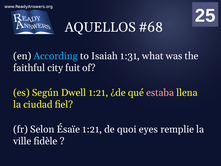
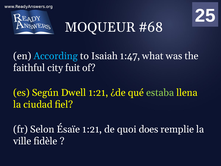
AQUELLOS: AQUELLOS -> MOQUEUR
1:31: 1:31 -> 1:47
estaba colour: pink -> light green
eyes: eyes -> does
